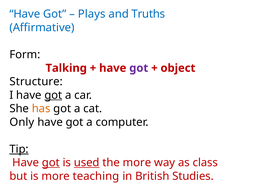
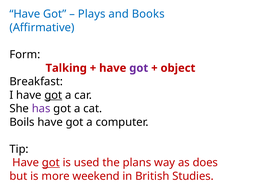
Truths: Truths -> Books
Structure: Structure -> Breakfast
has colour: orange -> purple
Only: Only -> Boils
Tip underline: present -> none
used underline: present -> none
the more: more -> plans
class: class -> does
teaching: teaching -> weekend
